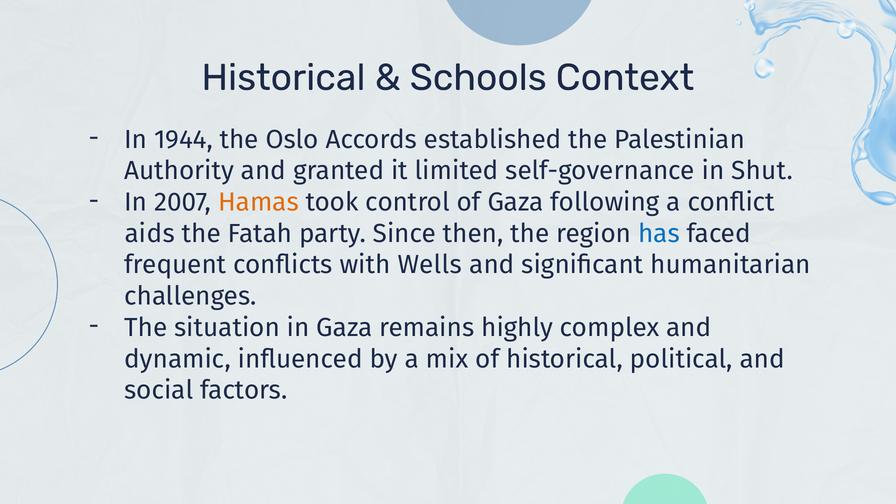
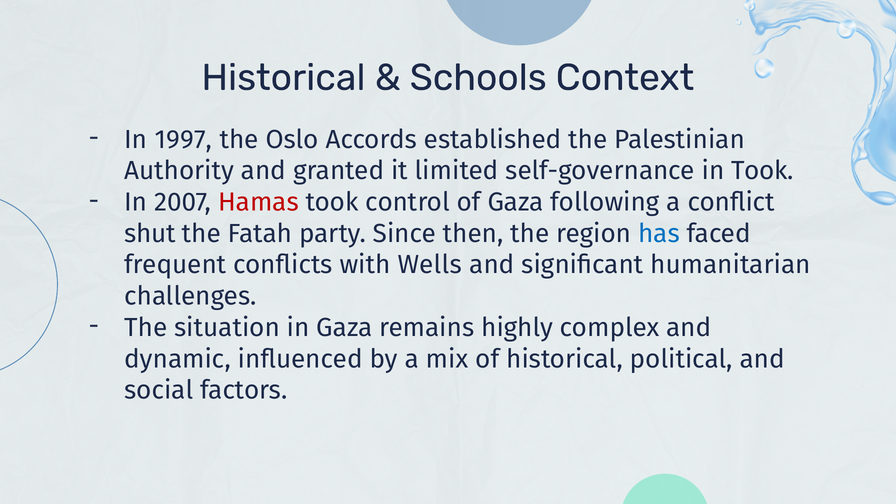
1944: 1944 -> 1997
in Shut: Shut -> Took
Hamas colour: orange -> red
aids: aids -> shut
